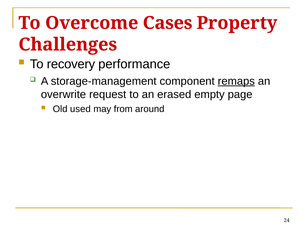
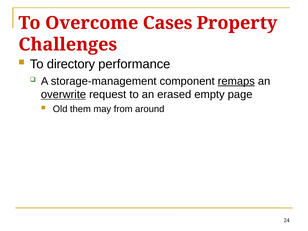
recovery: recovery -> directory
overwrite underline: none -> present
used: used -> them
